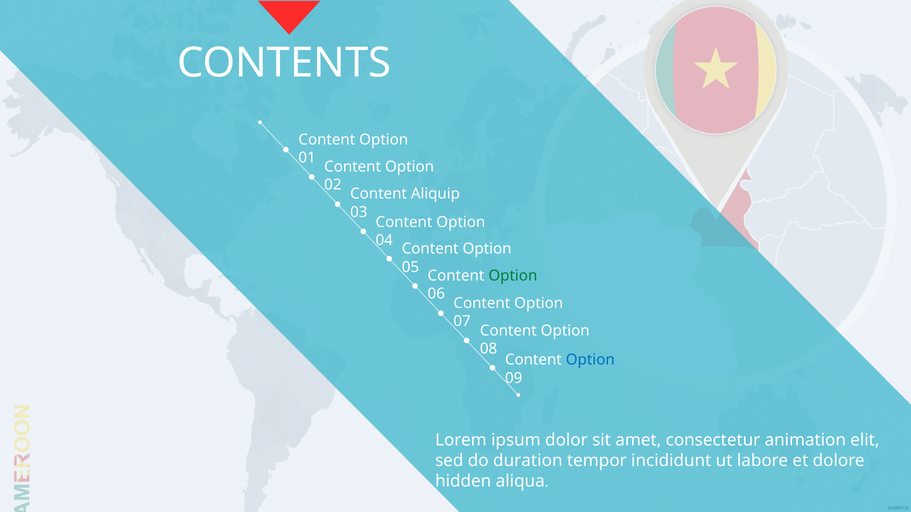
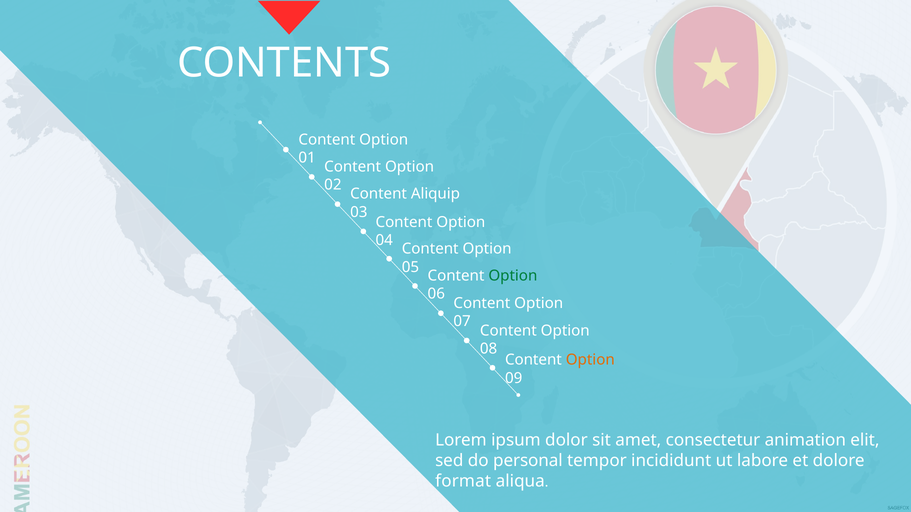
Option at (590, 360) colour: blue -> orange
duration: duration -> personal
hidden: hidden -> format
